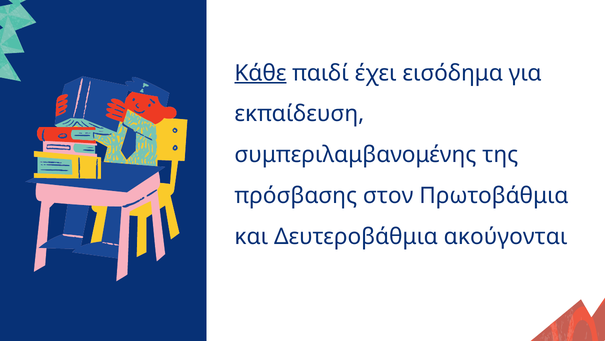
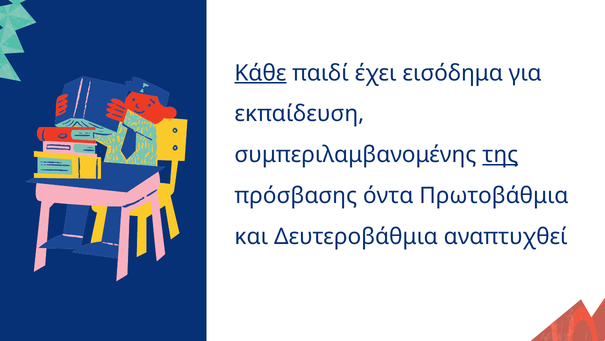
της underline: none -> present
στον: στον -> όντα
ακούγονται: ακούγονται -> αναπτυχθεί
